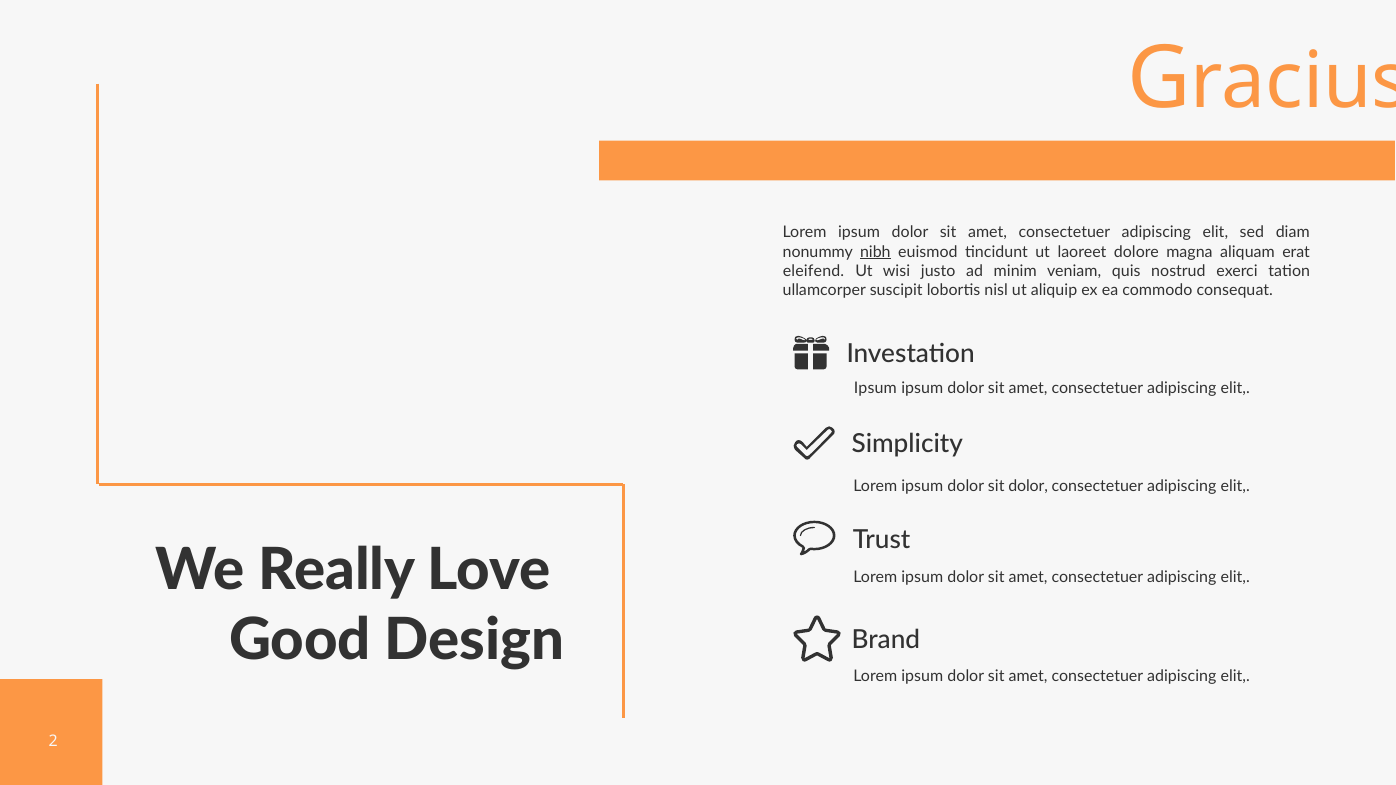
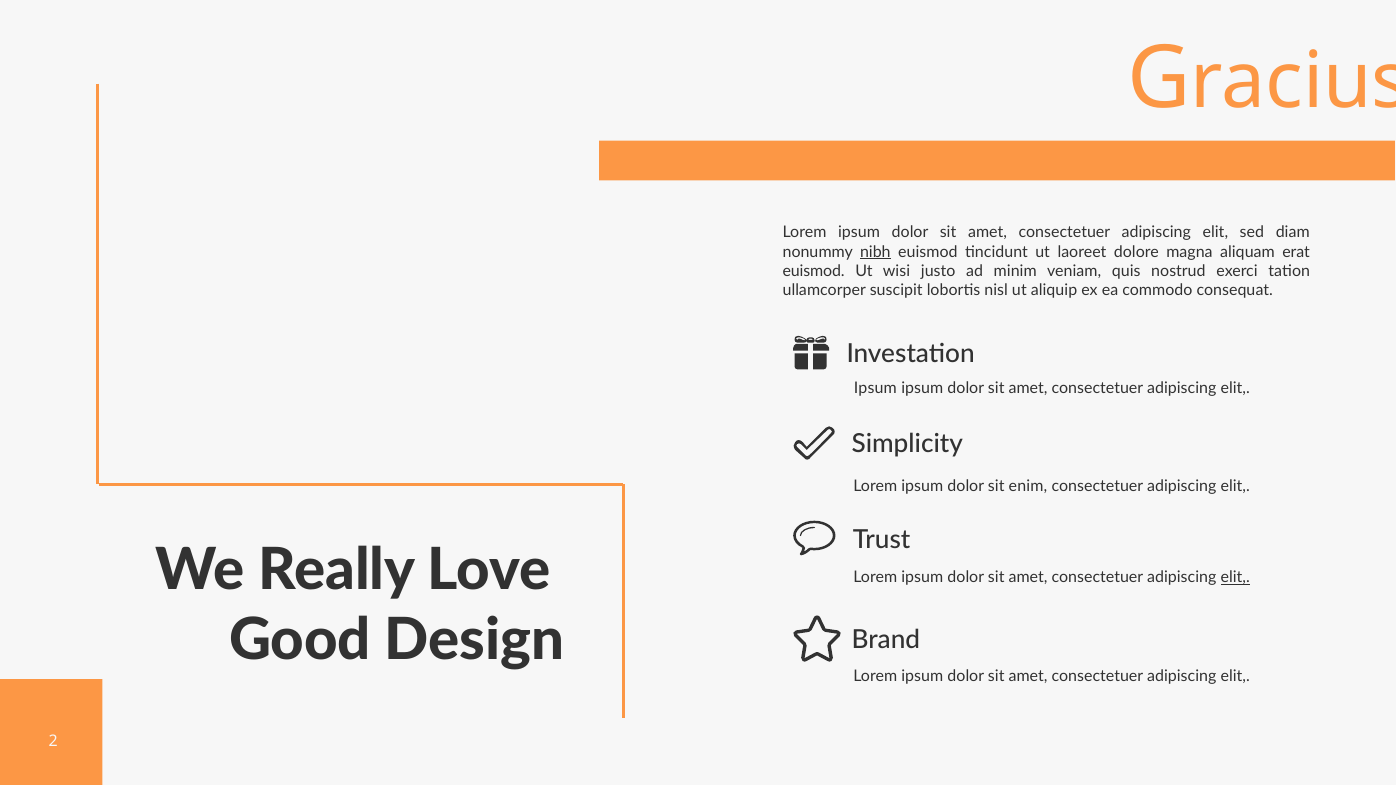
eleifend at (814, 271): eleifend -> euismod
sit dolor: dolor -> enim
elit at (1235, 578) underline: none -> present
